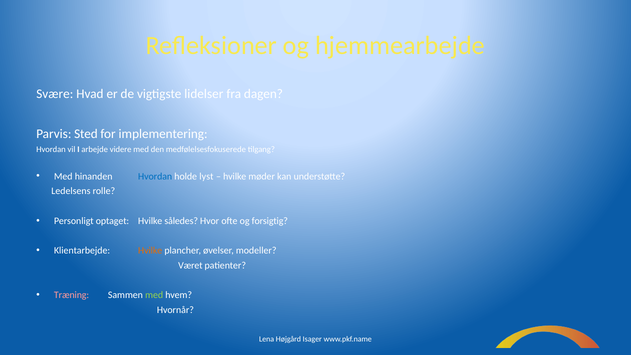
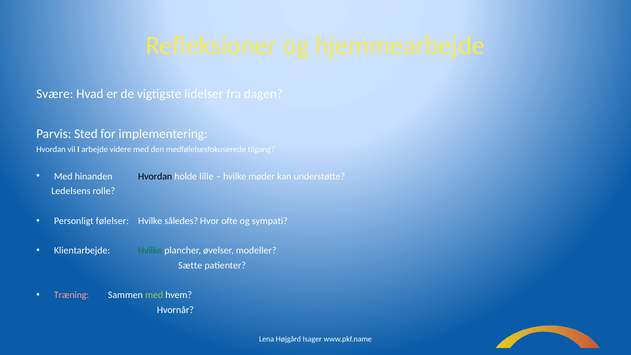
Hvordan at (155, 176) colour: blue -> black
lyst: lyst -> lille
optaget: optaget -> følelser
forsigtig: forsigtig -> sympati
Hvilke at (150, 251) colour: orange -> green
Været: Været -> Sætte
